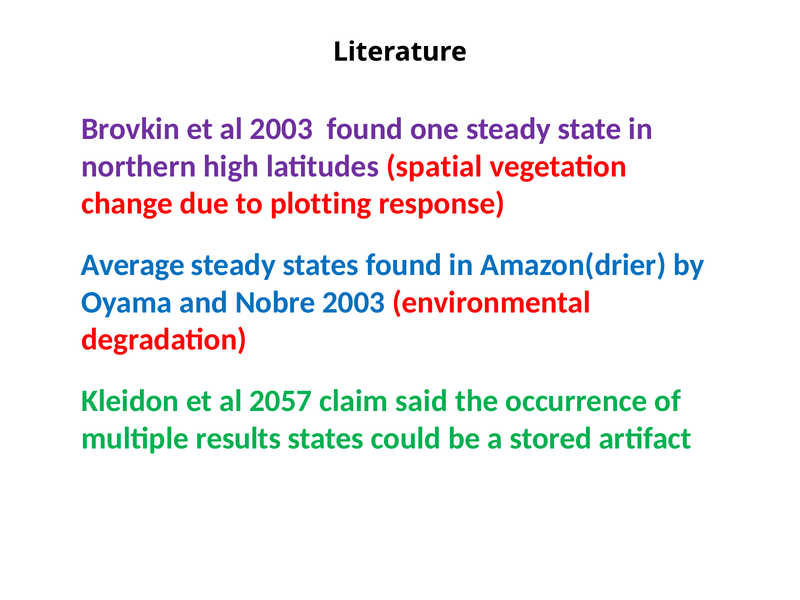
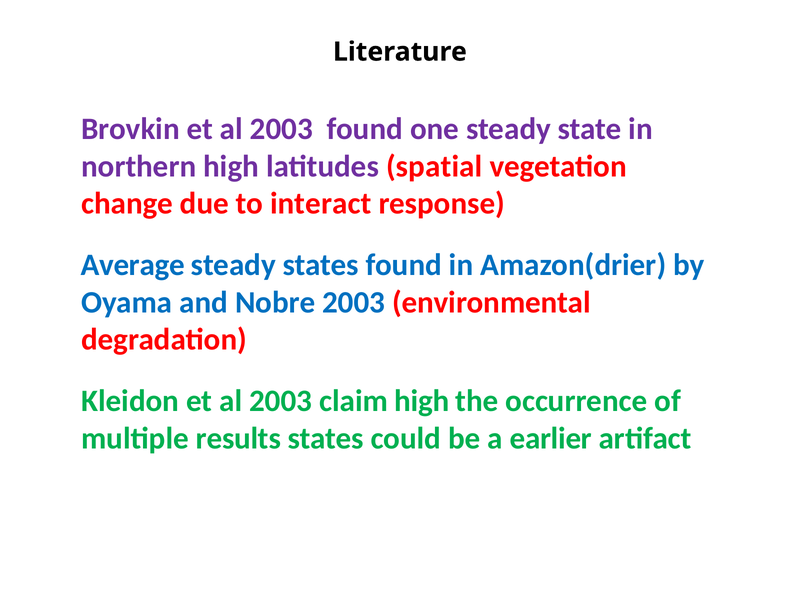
plotting: plotting -> interact
Kleidon et al 2057: 2057 -> 2003
claim said: said -> high
stored: stored -> earlier
